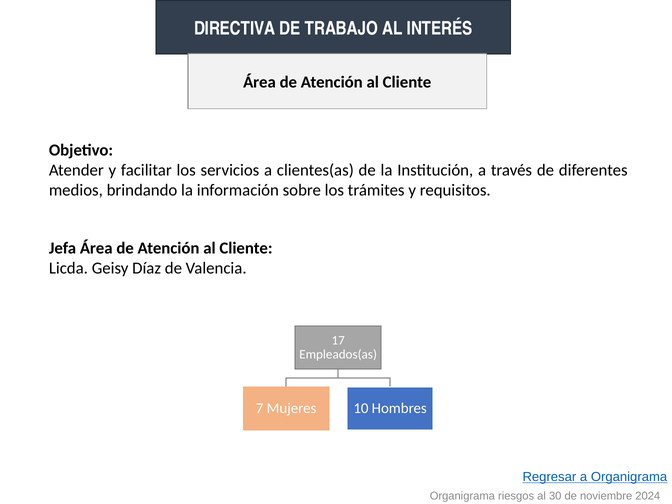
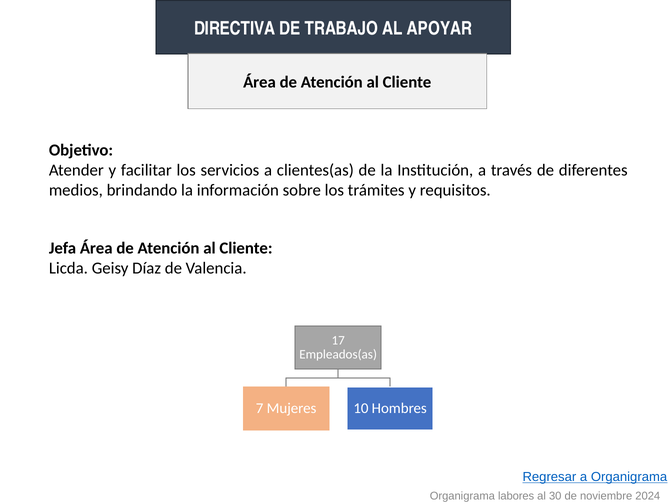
INTERÉS: INTERÉS -> APOYAR
riesgos: riesgos -> labores
